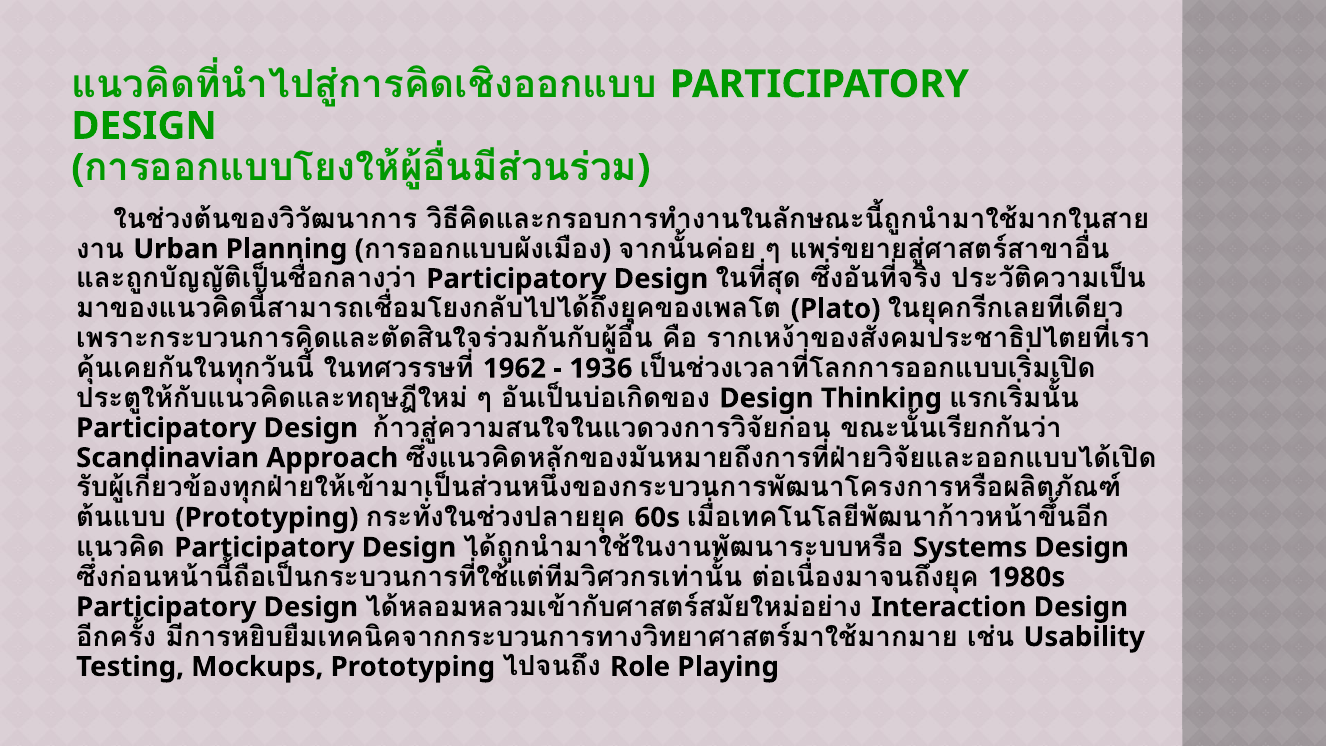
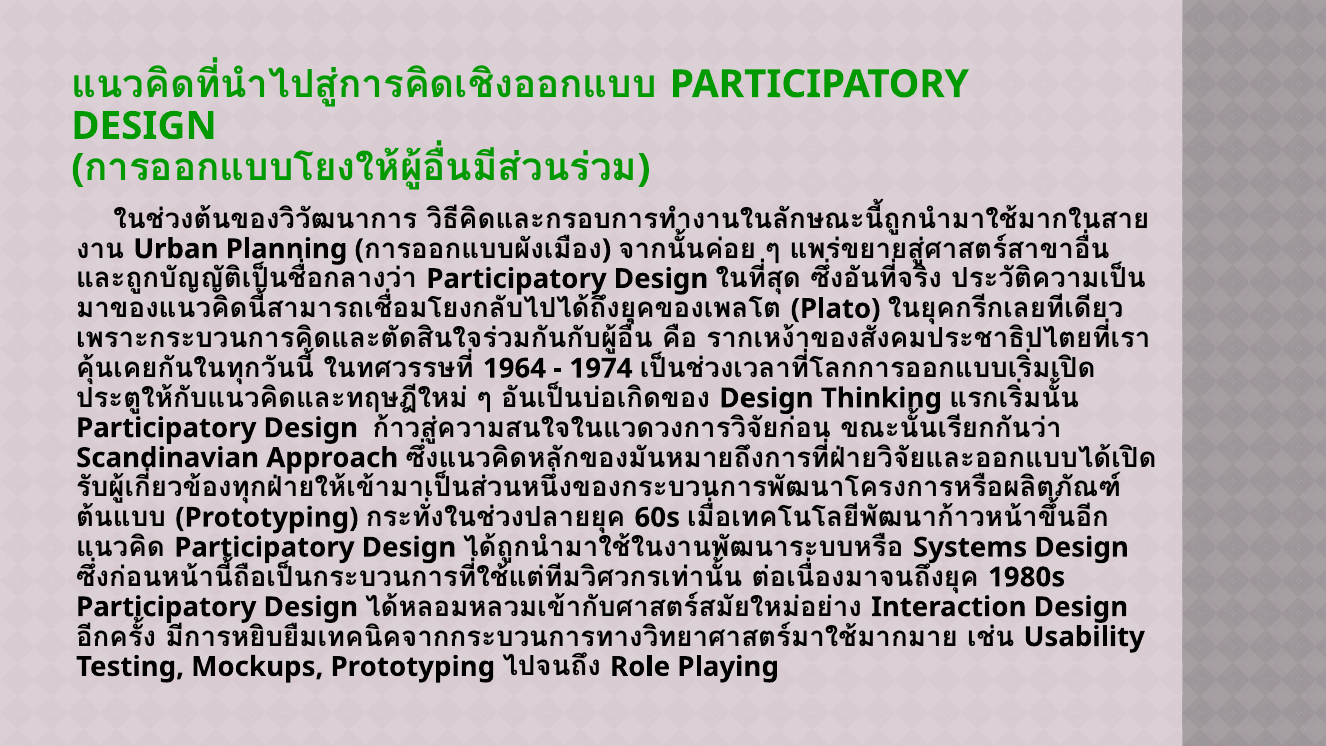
1962: 1962 -> 1964
1936: 1936 -> 1974
